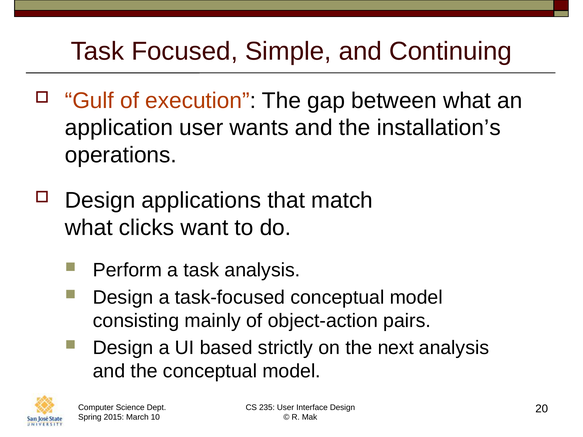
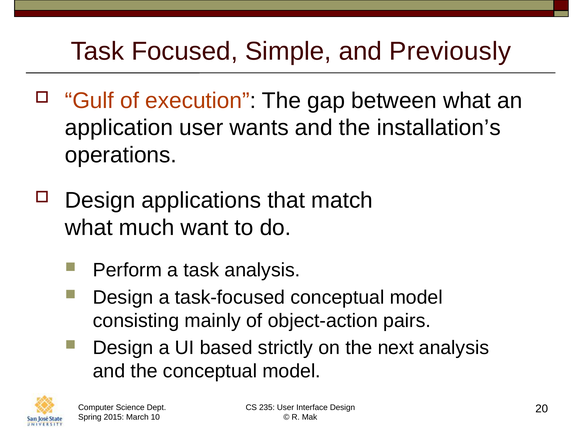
Continuing: Continuing -> Previously
clicks: clicks -> much
